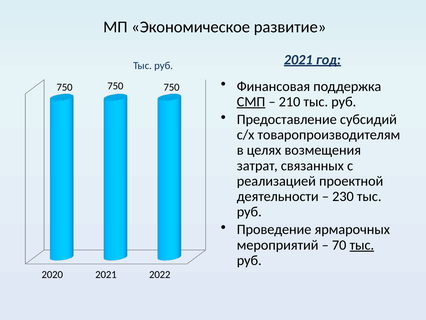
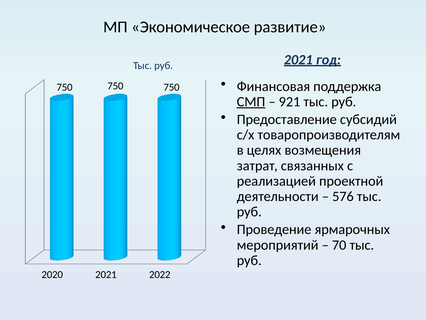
210: 210 -> 921
230: 230 -> 576
тыс at (362, 245) underline: present -> none
